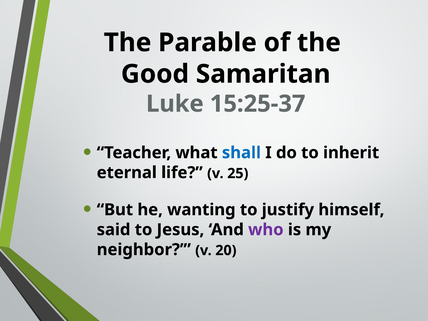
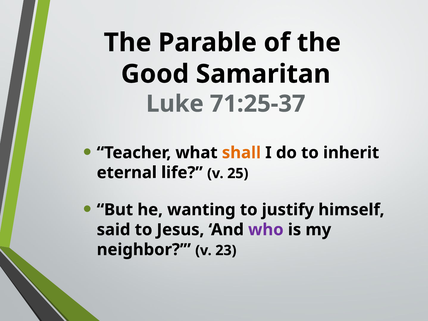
15:25-37: 15:25-37 -> 71:25-37
shall colour: blue -> orange
20: 20 -> 23
